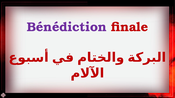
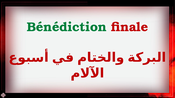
Bénédiction colour: purple -> green
